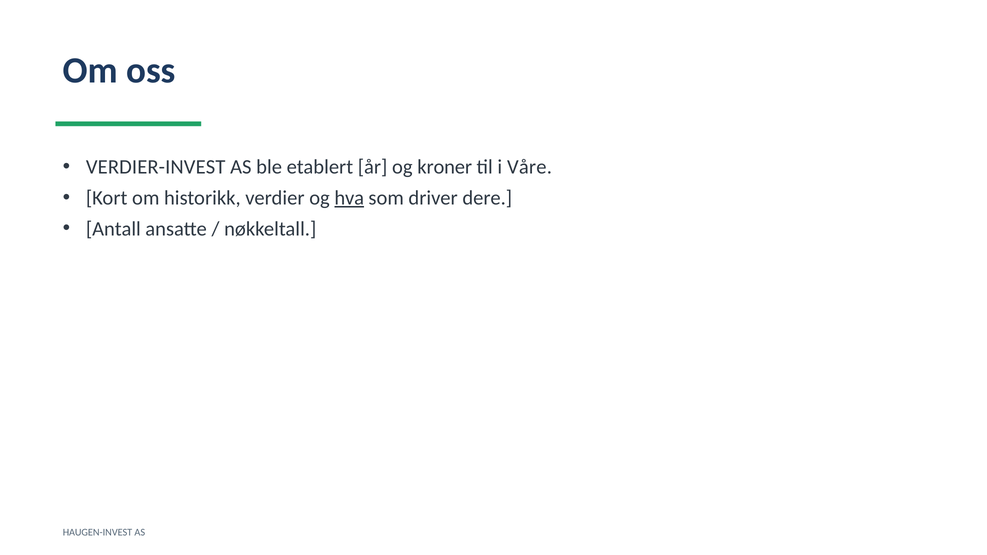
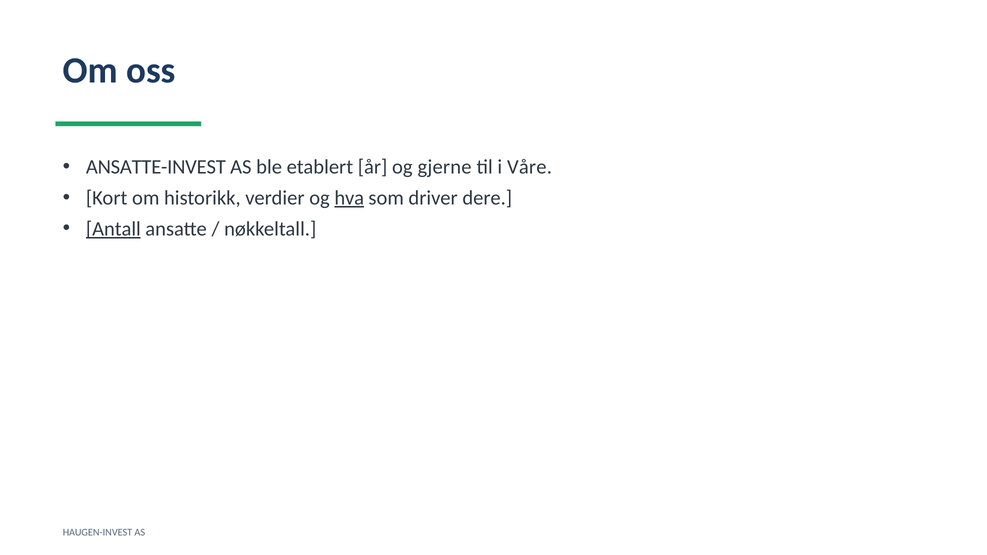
VERDIER-INVEST: VERDIER-INVEST -> ANSATTE-INVEST
kroner: kroner -> gjerne
Antall underline: none -> present
